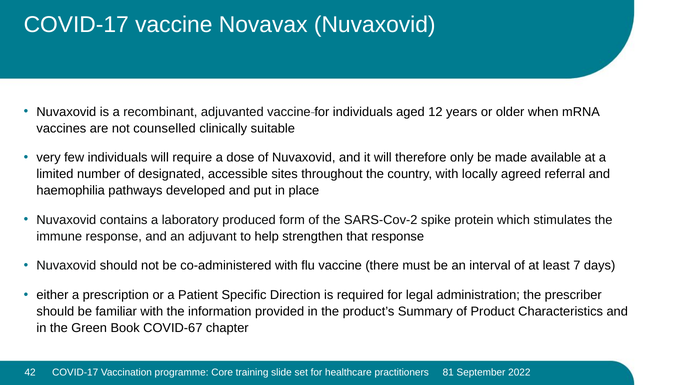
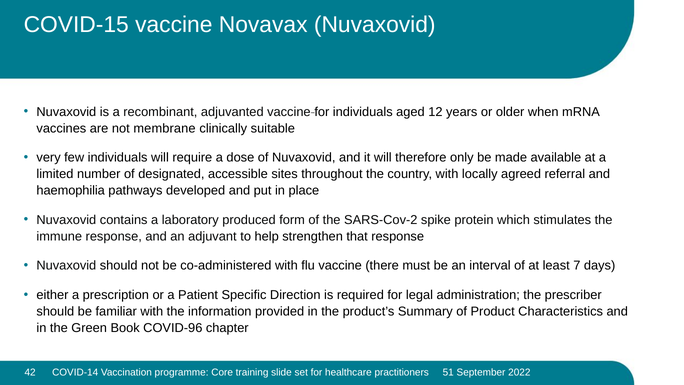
COVID-17 at (76, 25): COVID-17 -> COVID-15
counselled: counselled -> membrane
COVID-67: COVID-67 -> COVID-96
COVID-17 at (75, 372): COVID-17 -> COVID-14
81: 81 -> 51
